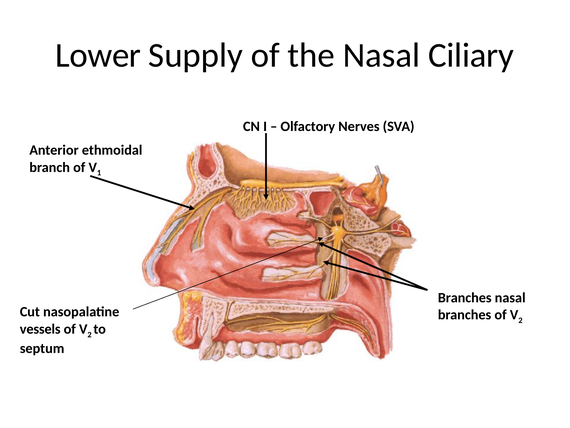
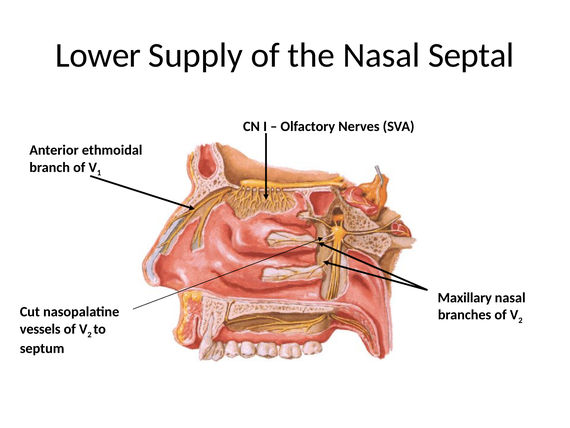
Ciliary: Ciliary -> Septal
Branches at (465, 297): Branches -> Maxillary
